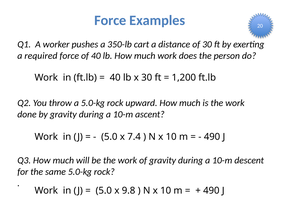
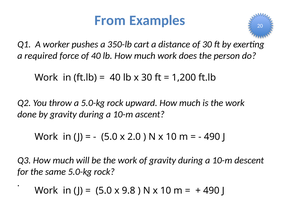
Force at (110, 20): Force -> From
7.4: 7.4 -> 2.0
